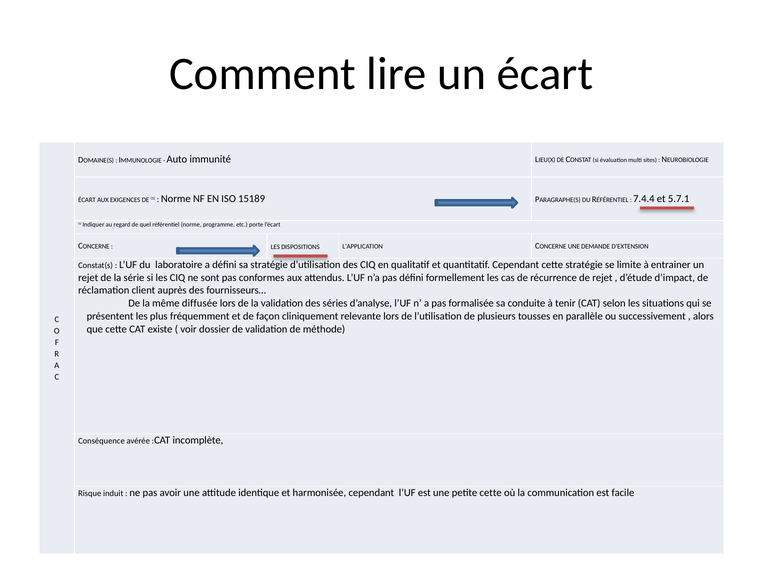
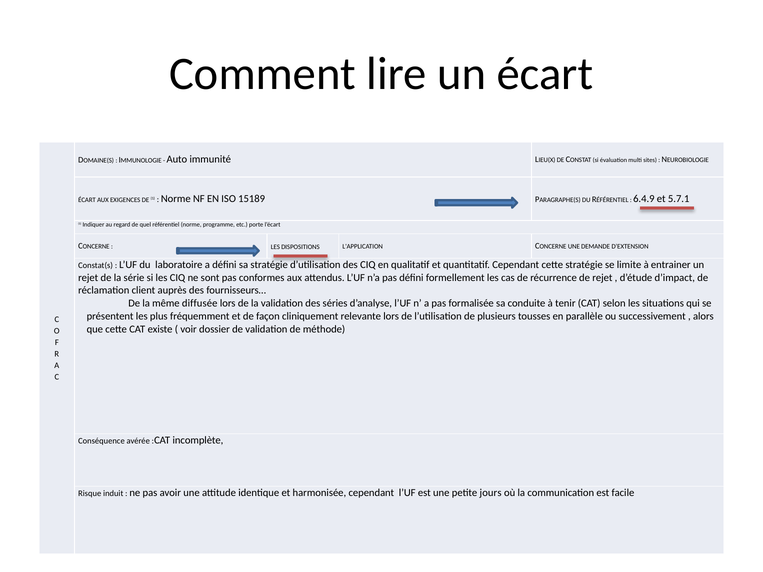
7.4.4: 7.4.4 -> 6.4.9
petite cette: cette -> jours
